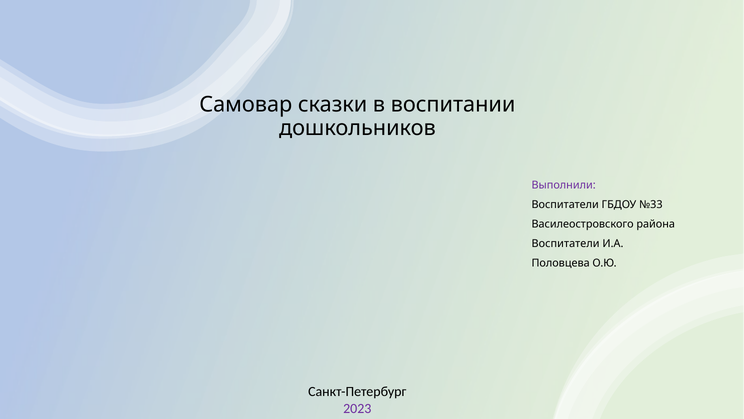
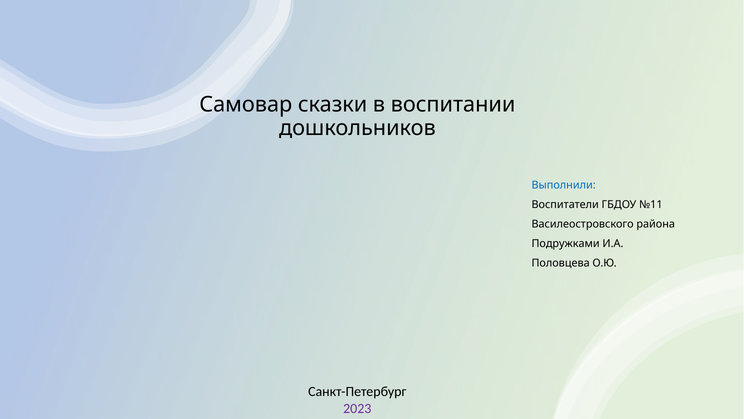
Выполнили colour: purple -> blue
№33: №33 -> №11
Воспитатели at (566, 244): Воспитатели -> Подружками
